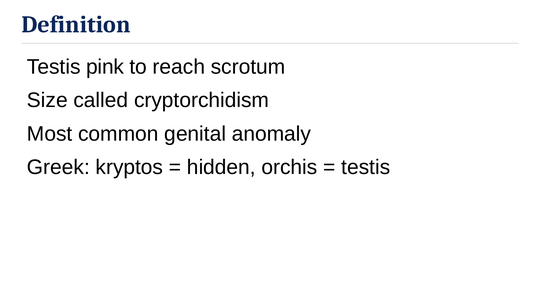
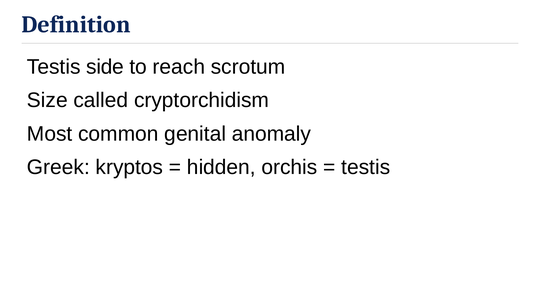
pink: pink -> side
